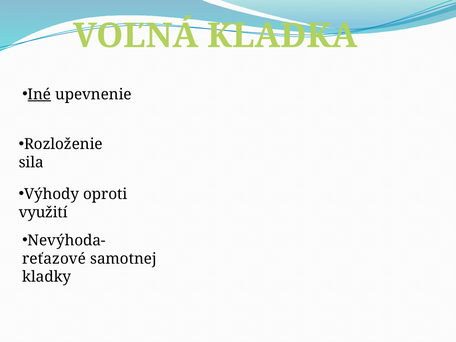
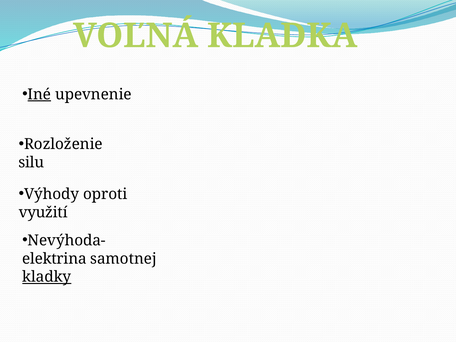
sila: sila -> silu
reťazové: reťazové -> elektrina
kladky underline: none -> present
